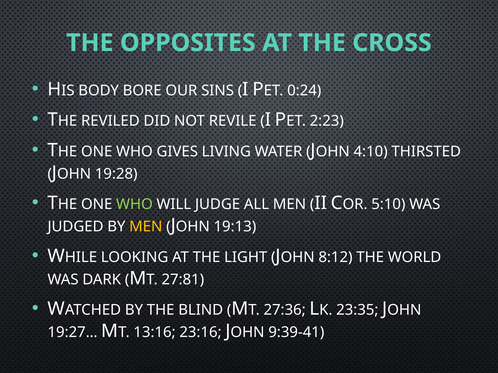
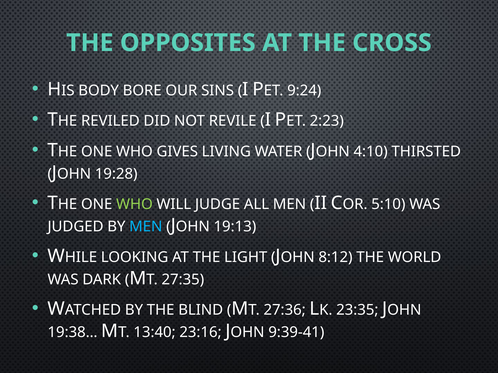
0:24: 0:24 -> 9:24
MEN at (146, 227) colour: yellow -> light blue
27:81: 27:81 -> 27:35
19:27…: 19:27… -> 19:38…
13:16: 13:16 -> 13:40
